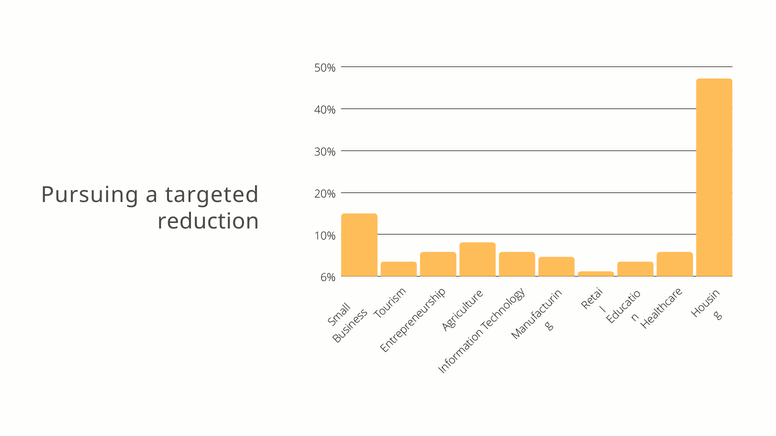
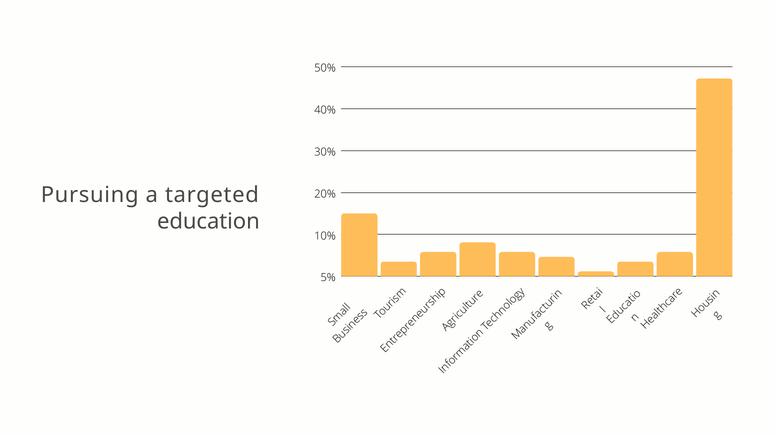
reduction: reduction -> education
6%: 6% -> 5%
